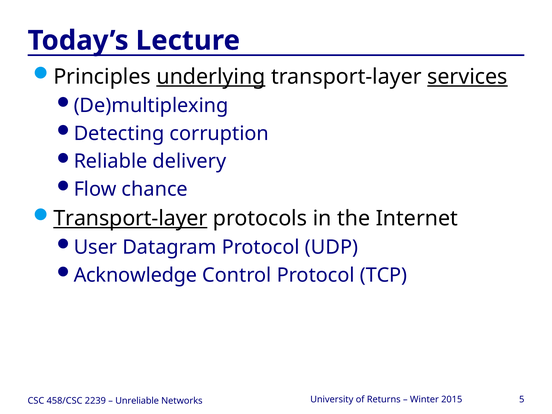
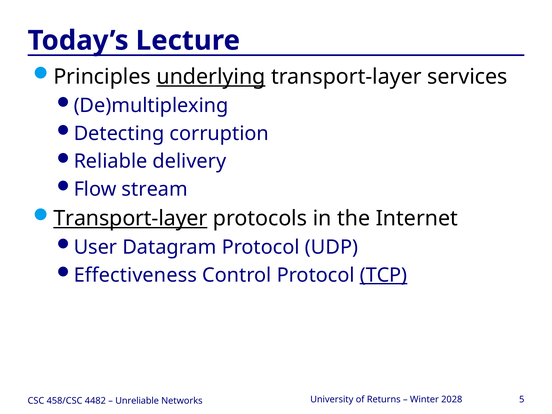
services underline: present -> none
chance: chance -> stream
Acknowledge: Acknowledge -> Effectiveness
TCP underline: none -> present
2015: 2015 -> 2028
2239: 2239 -> 4482
